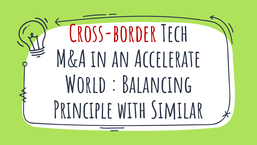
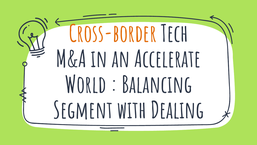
Cross-border colour: red -> orange
Principle: Principle -> Segment
Similar: Similar -> Dealing
